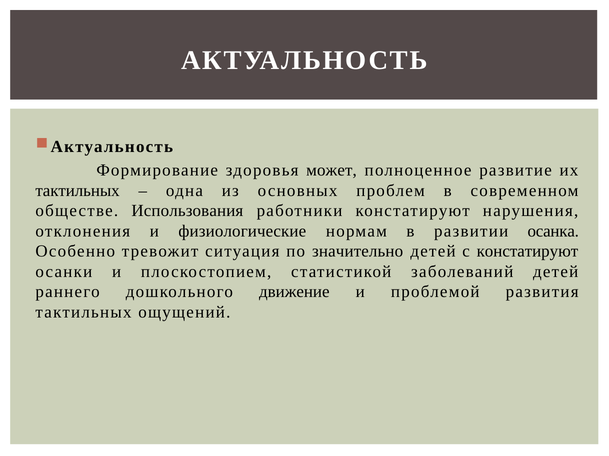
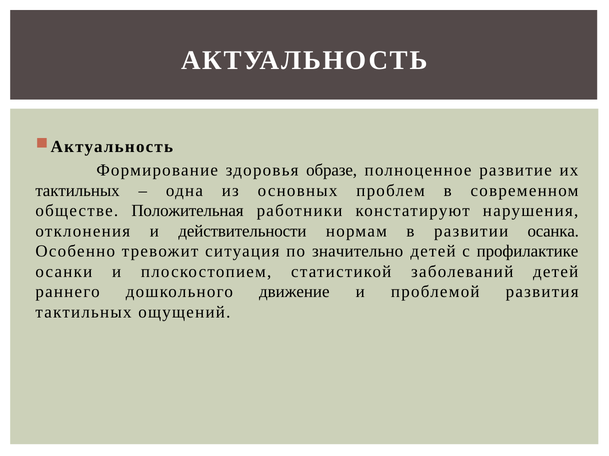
может: может -> образе
Использования: Использования -> Положительная
физиологические: физиологические -> действительности
с констатируют: констатируют -> профилактике
